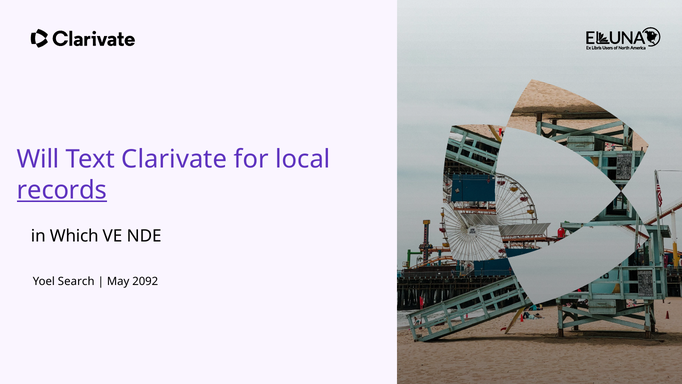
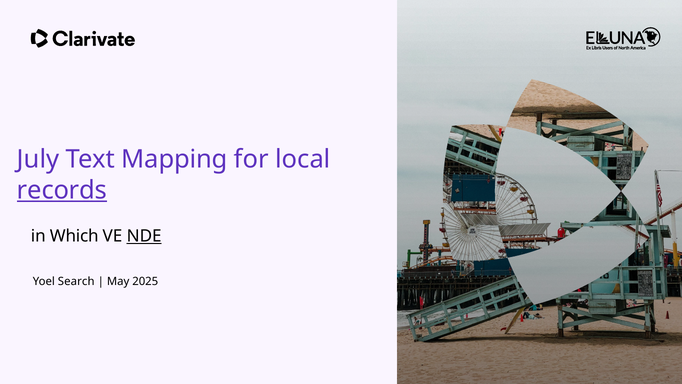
Will: Will -> July
Clarivate: Clarivate -> Mapping
NDE underline: none -> present
2092: 2092 -> 2025
